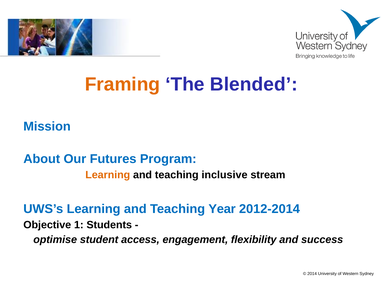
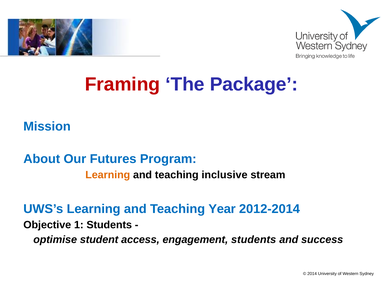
Framing colour: orange -> red
Blended: Blended -> Package
engagement flexibility: flexibility -> students
